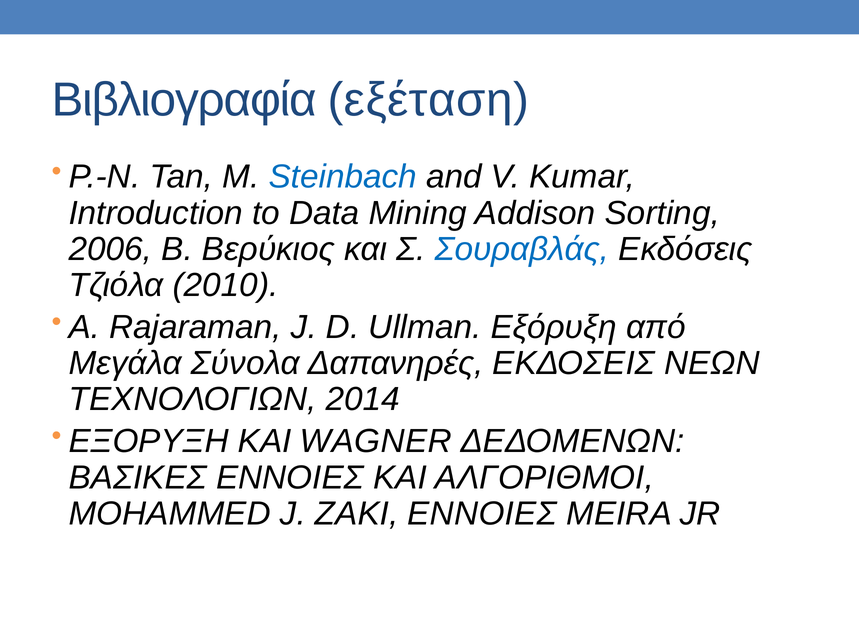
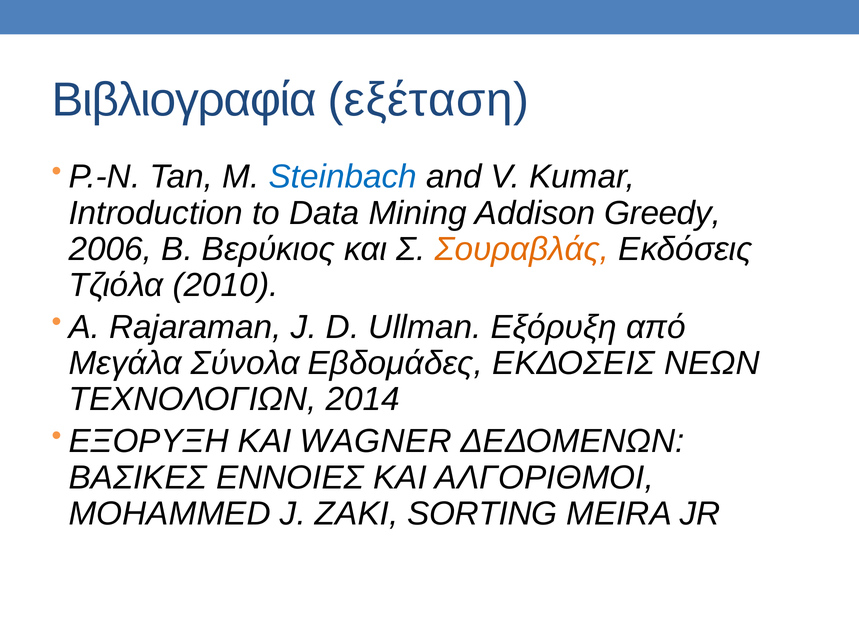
Sorting: Sorting -> Greedy
Σουραβλάς colour: blue -> orange
Δαπανηρές: Δαπανηρές -> Εβδομάδες
ZAKI ΕΝΝΟΙΕΣ: ΕΝΝΟΙΕΣ -> SORTING
